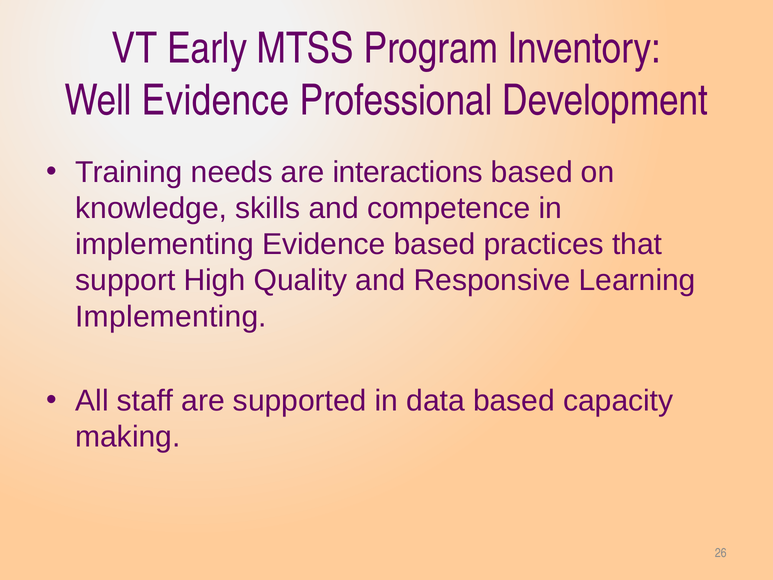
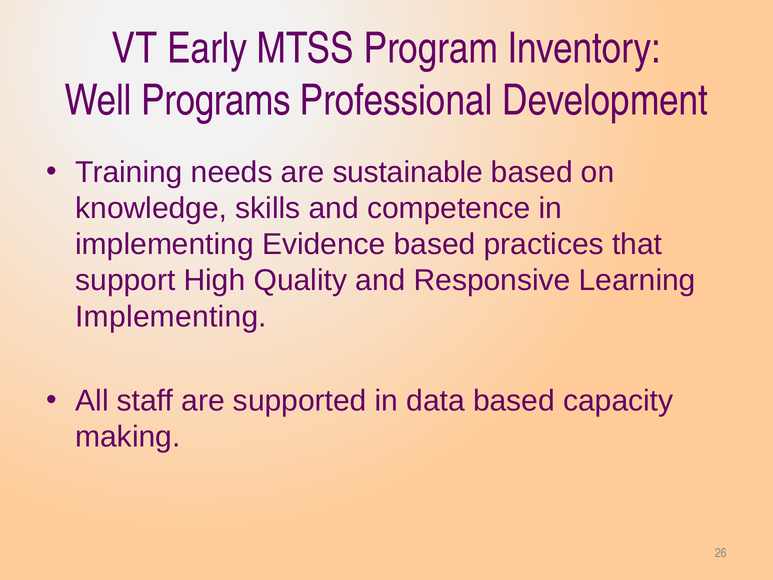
Well Evidence: Evidence -> Programs
interactions: interactions -> sustainable
